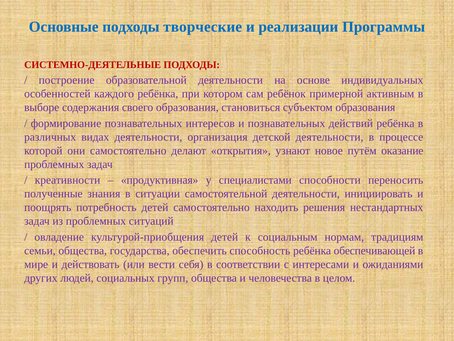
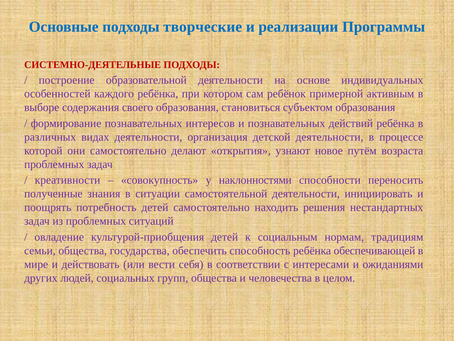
оказание: оказание -> возраста
продуктивная: продуктивная -> совокупность
специалистами: специалистами -> наклонностями
